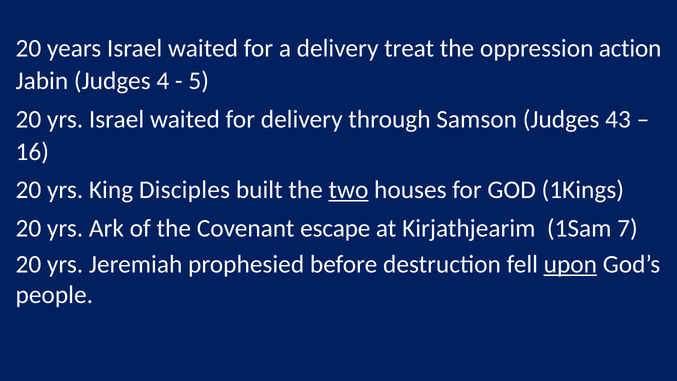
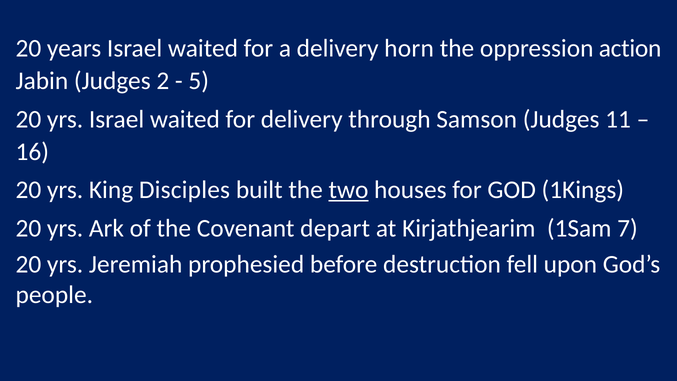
treat: treat -> horn
4: 4 -> 2
43: 43 -> 11
escape: escape -> depart
upon underline: present -> none
